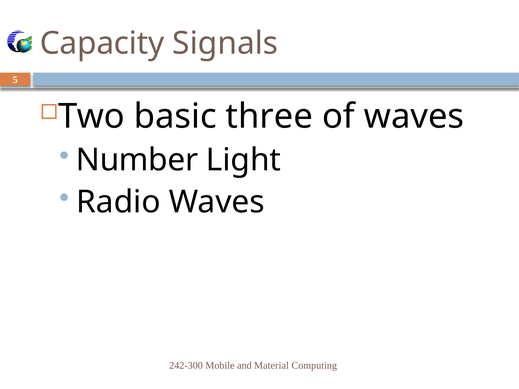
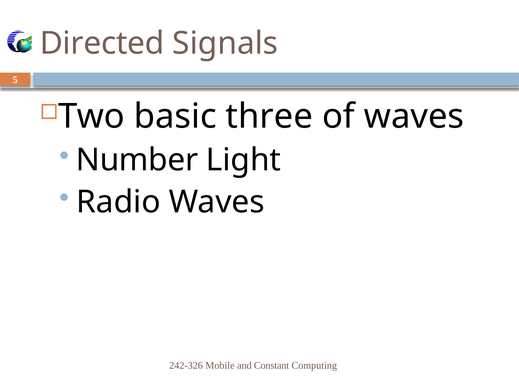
Capacity: Capacity -> Directed
242-300: 242-300 -> 242-326
Material: Material -> Constant
